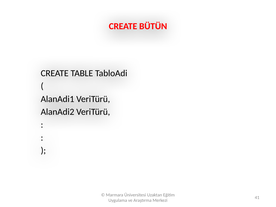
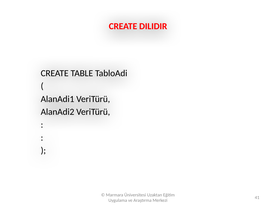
BÜTÜN: BÜTÜN -> DILIDIR
